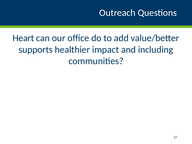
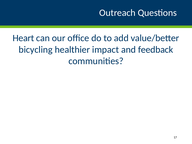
supports: supports -> bicycling
including: including -> feedback
